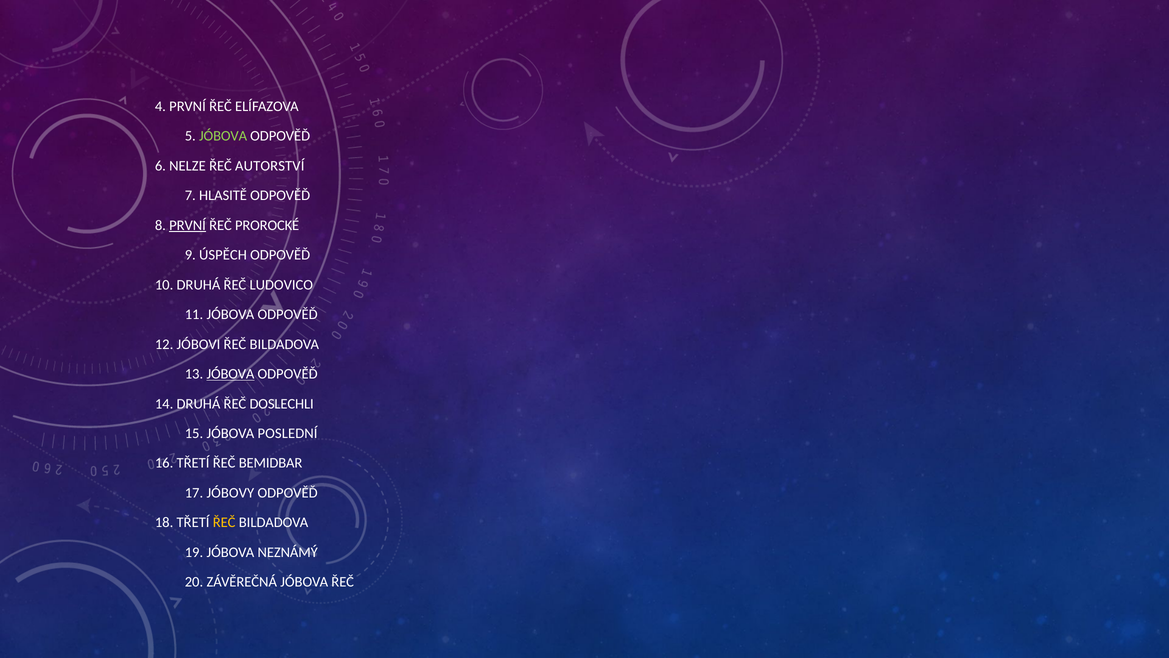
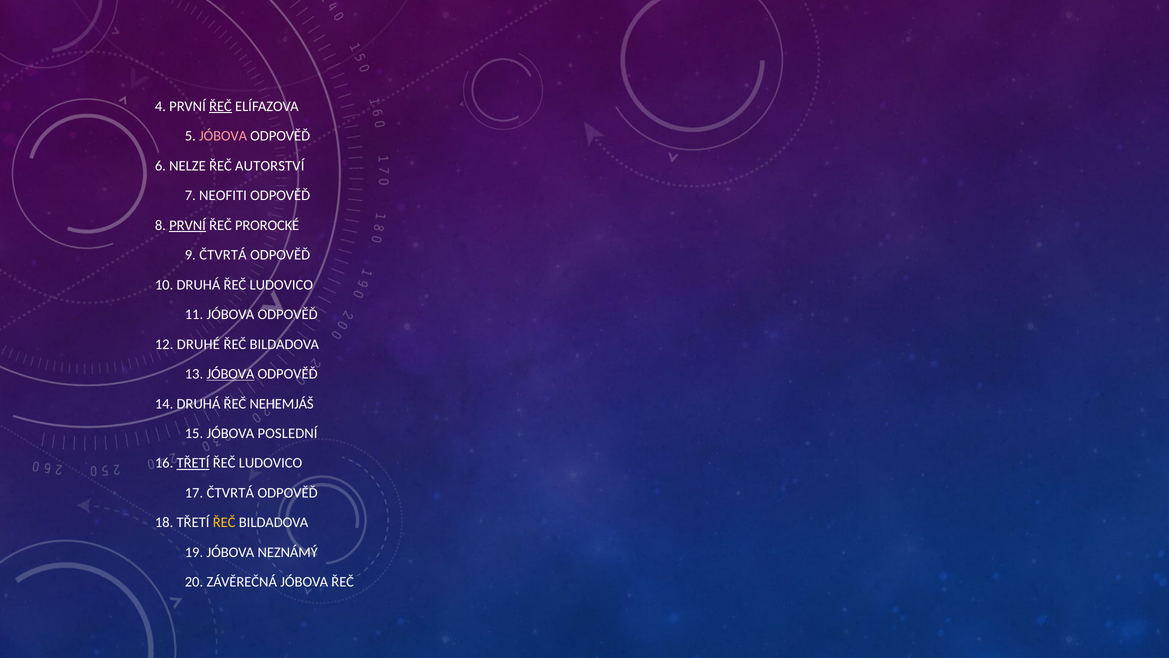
ŘEČ at (221, 106) underline: none -> present
JÓBOVA at (223, 136) colour: light green -> pink
HLASITĚ: HLASITĚ -> NEOFITI
9 ÚSPĚCH: ÚSPĚCH -> ČTVRTÁ
JÓBOVI: JÓBOVI -> DRUHÉ
DOSLECHLI: DOSLECHLI -> NEHEMJÁŠ
TŘETÍ at (193, 463) underline: none -> present
BEMIDBAR at (271, 463): BEMIDBAR -> LUDOVICO
17 JÓBOVY: JÓBOVY -> ČTVRTÁ
